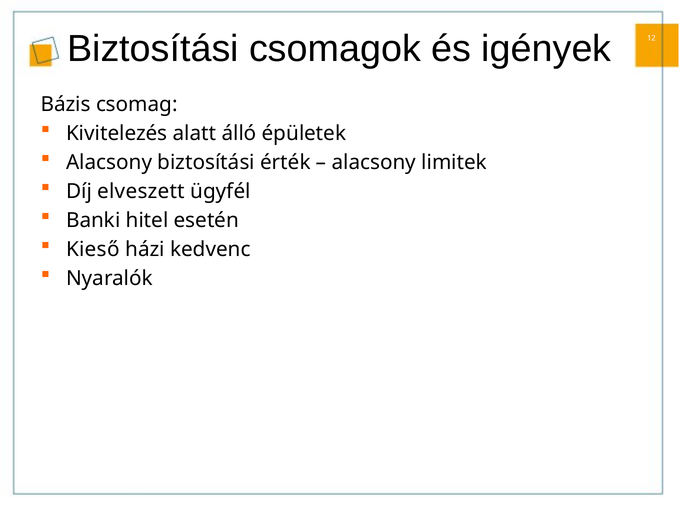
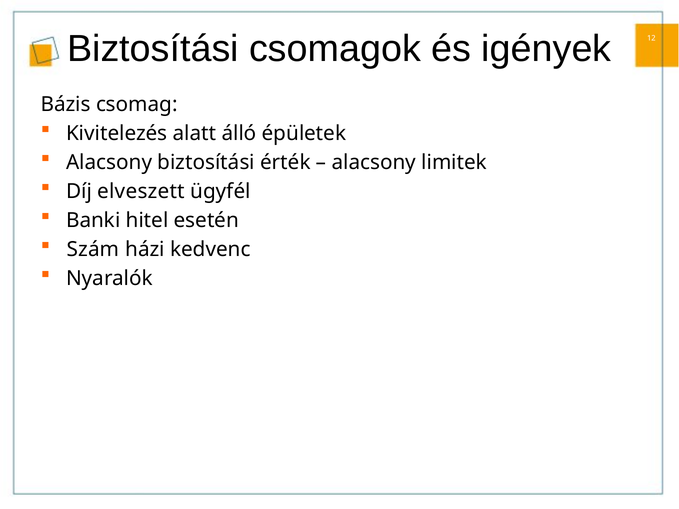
Kieső: Kieső -> Szám
